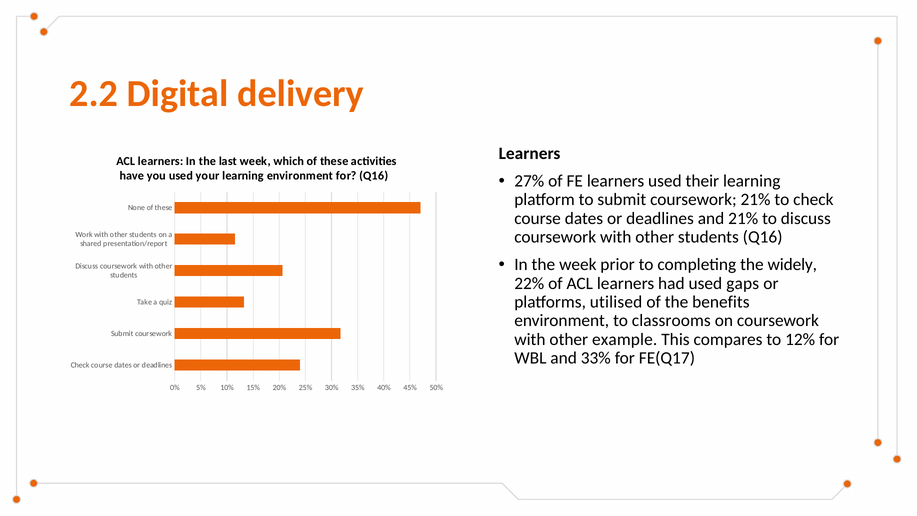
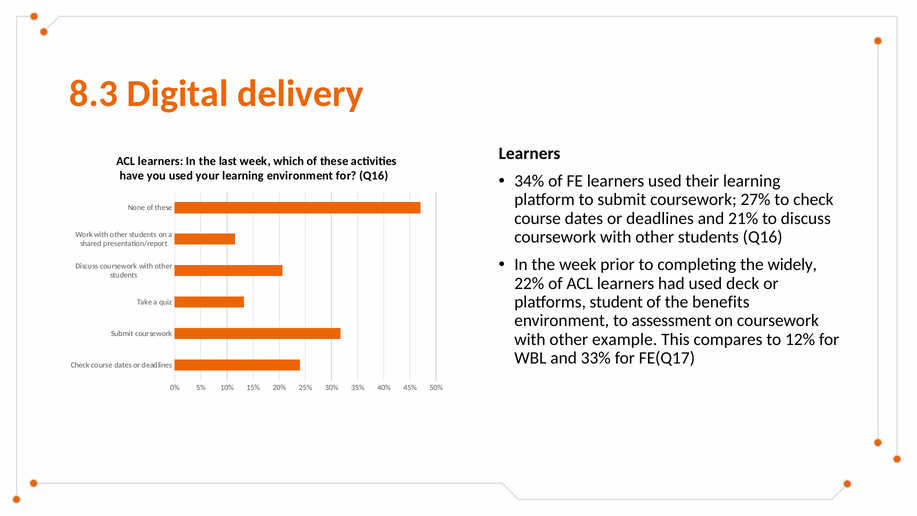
2.2: 2.2 -> 8.3
27%: 27% -> 34%
coursework 21%: 21% -> 27%
gaps: gaps -> deck
utilised: utilised -> student
classrooms: classrooms -> assessment
